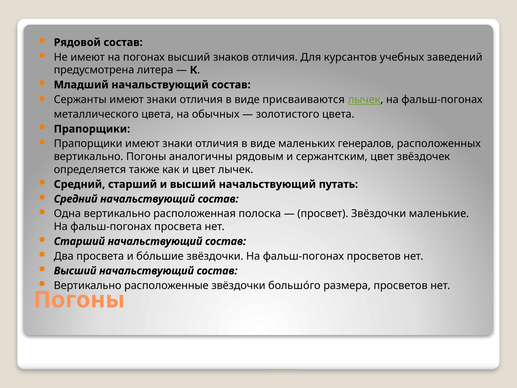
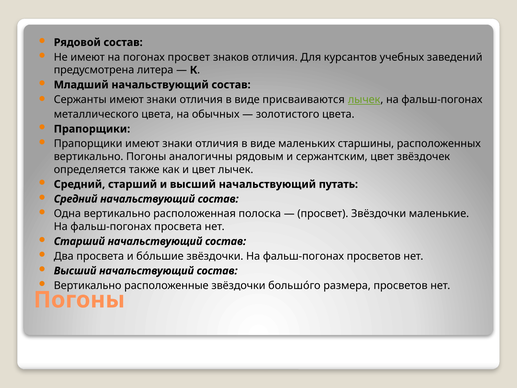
погонах высший: высший -> просвет
генералов: генералов -> старшины
